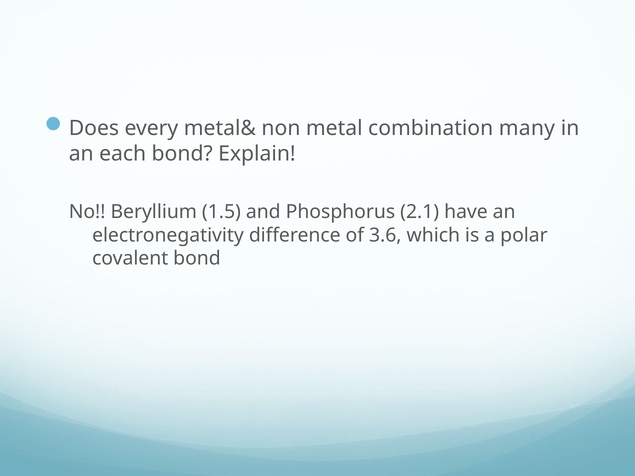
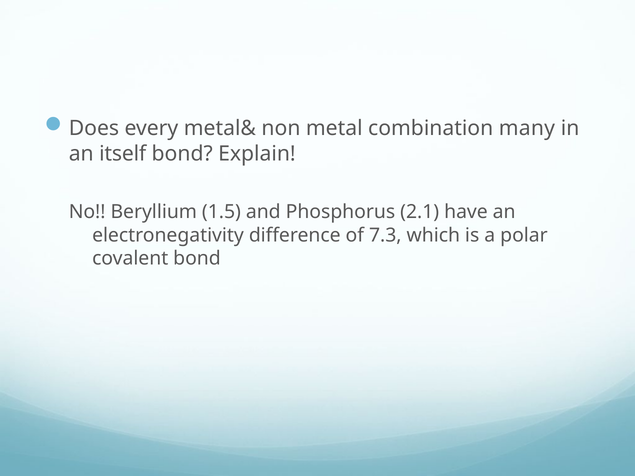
each: each -> itself
3.6: 3.6 -> 7.3
